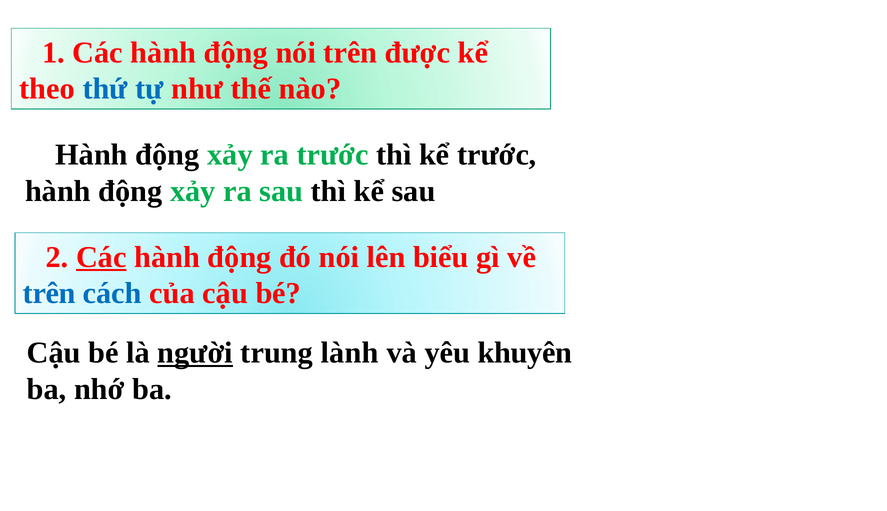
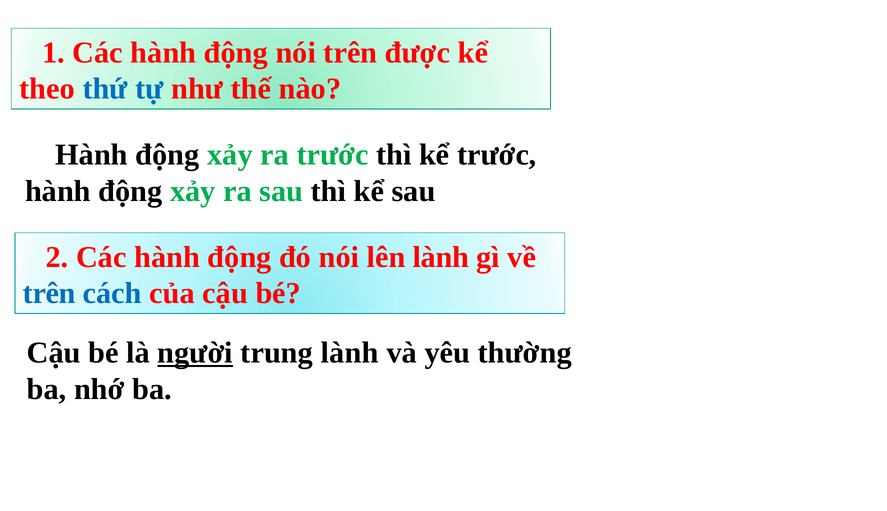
Các at (101, 257) underline: present -> none
lên biểu: biểu -> lành
khuyên: khuyên -> thường
